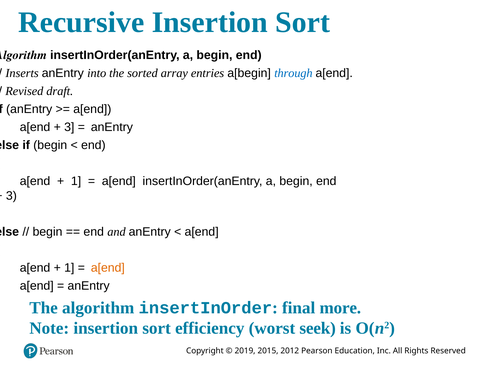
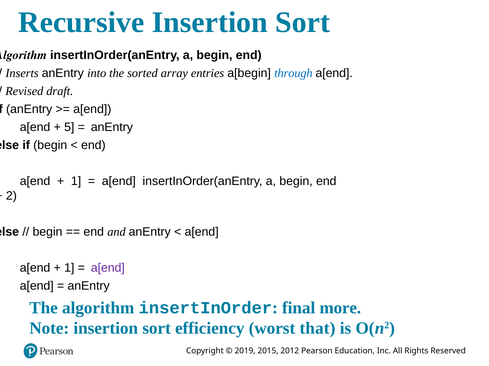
3 at (69, 127): 3 -> 5
3 at (11, 196): 3 -> 2
a[end at (108, 268) colour: orange -> purple
seek: seek -> that
